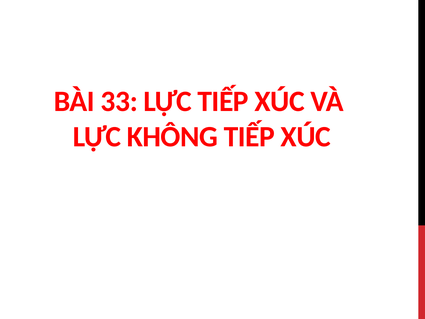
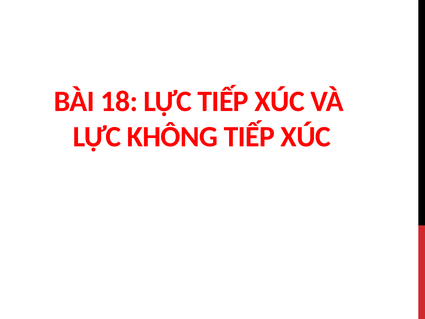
33: 33 -> 18
